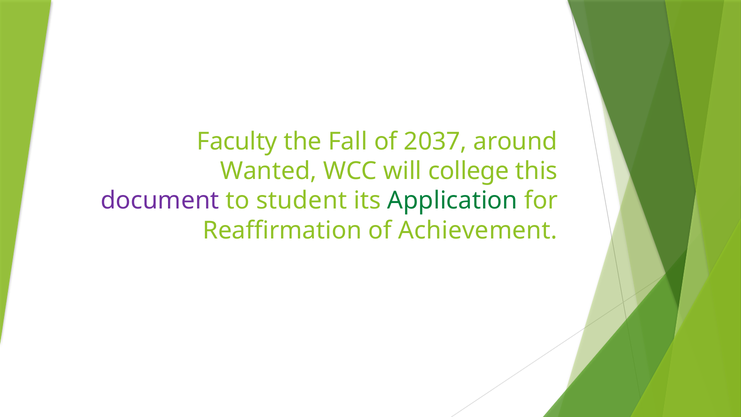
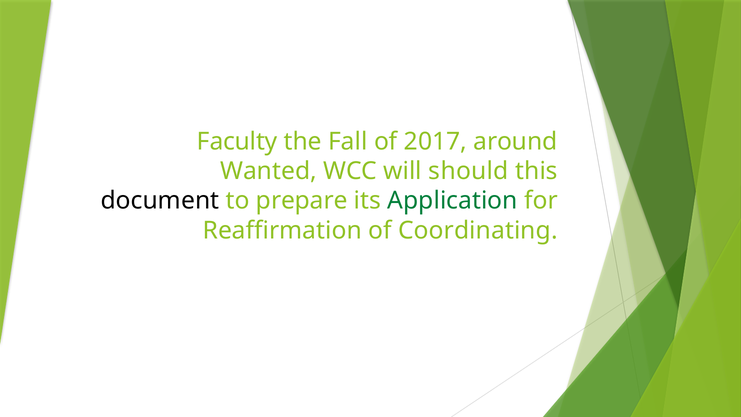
2037: 2037 -> 2017
college: college -> should
document colour: purple -> black
student: student -> prepare
Achievement: Achievement -> Coordinating
